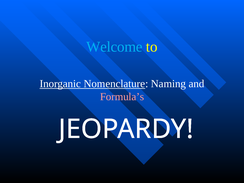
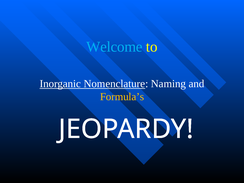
Formula’s colour: pink -> yellow
